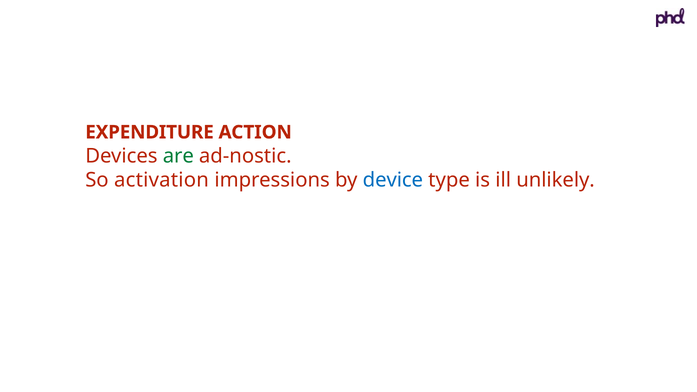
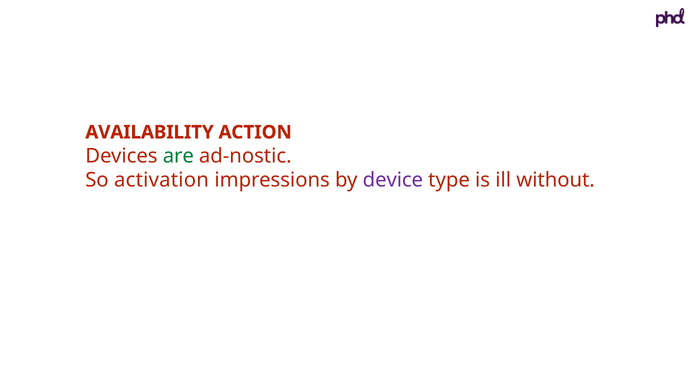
EXPENDITURE: EXPENDITURE -> AVAILABILITY
device colour: blue -> purple
unlikely: unlikely -> without
